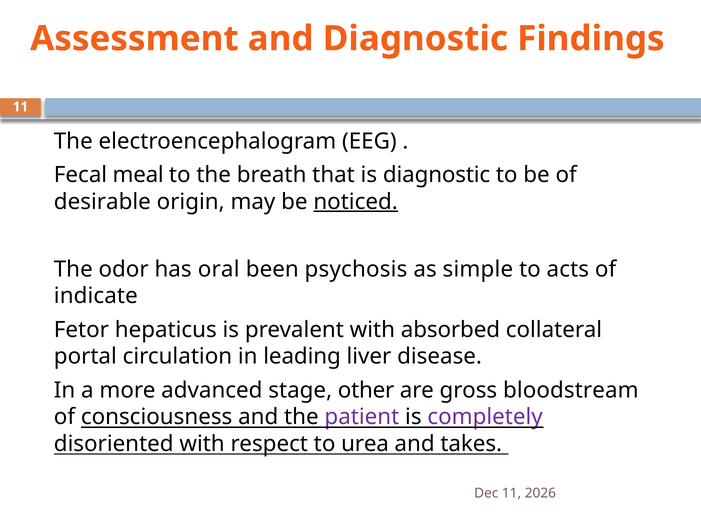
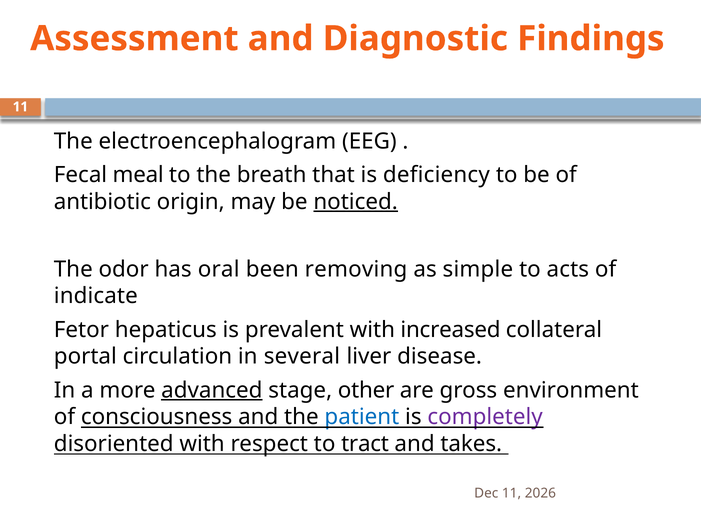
is diagnostic: diagnostic -> deficiency
desirable: desirable -> antibiotic
psychosis: psychosis -> removing
absorbed: absorbed -> increased
leading: leading -> several
advanced underline: none -> present
bloodstream: bloodstream -> environment
patient colour: purple -> blue
urea: urea -> tract
